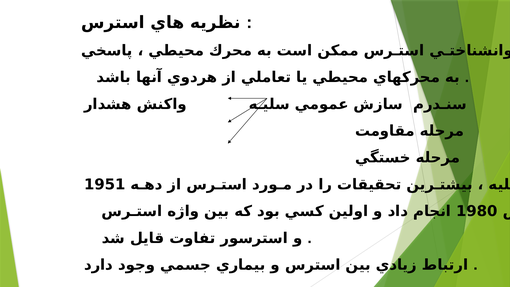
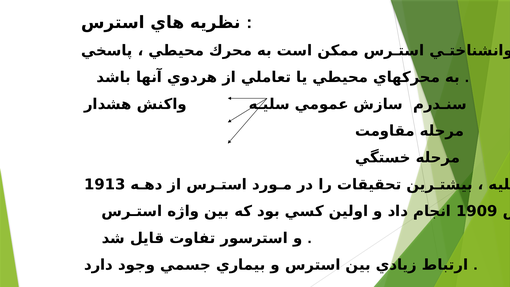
1951: 1951 -> 1913
1980: 1980 -> 1909
